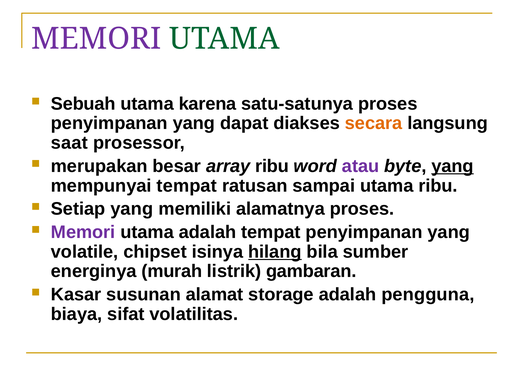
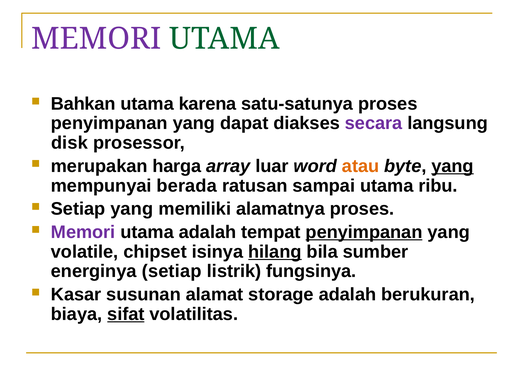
Sebuah: Sebuah -> Bahkan
secara colour: orange -> purple
saat: saat -> disk
besar: besar -> harga
array ribu: ribu -> luar
atau colour: purple -> orange
mempunyai tempat: tempat -> berada
penyimpanan at (364, 232) underline: none -> present
energinya murah: murah -> setiap
gambaran: gambaran -> fungsinya
pengguna: pengguna -> berukuran
sifat underline: none -> present
